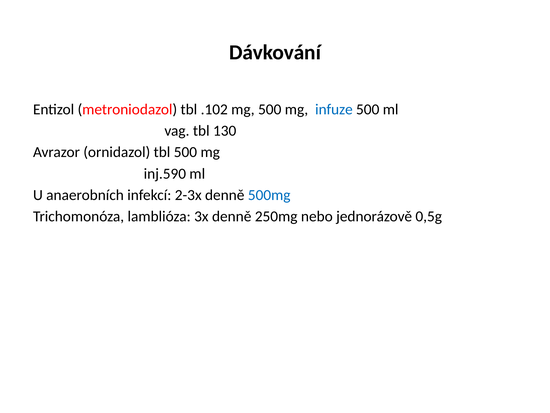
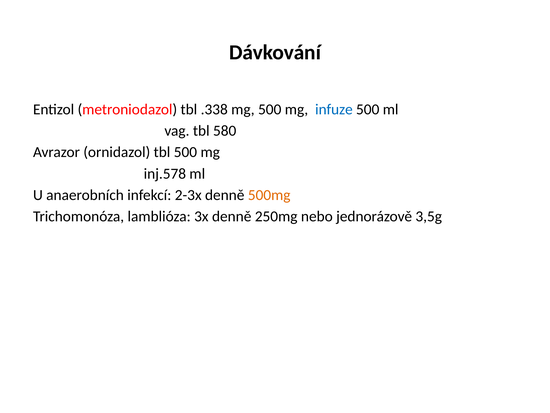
.102: .102 -> .338
130: 130 -> 580
inj.590: inj.590 -> inj.578
500mg colour: blue -> orange
0,5g: 0,5g -> 3,5g
